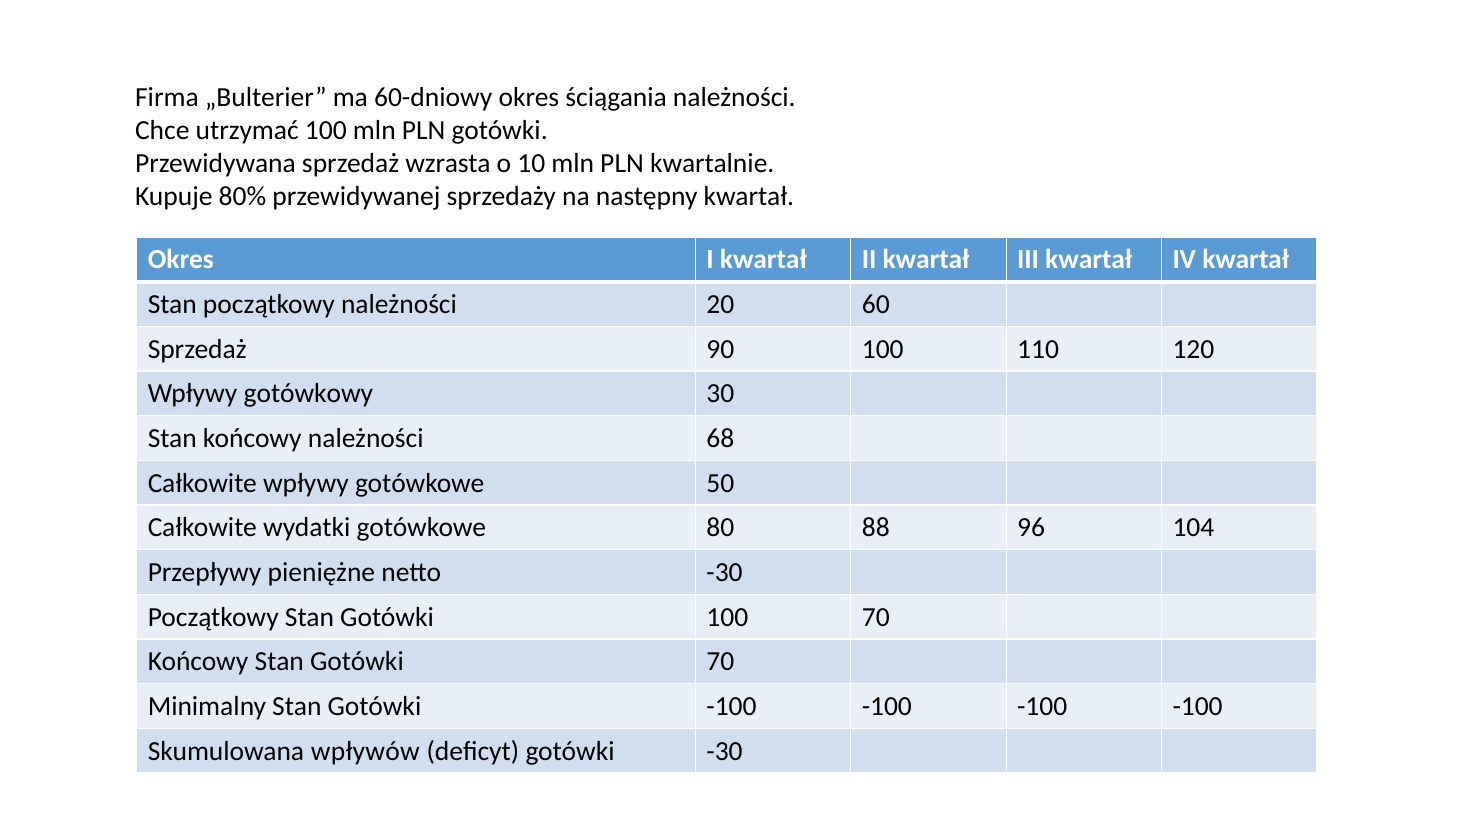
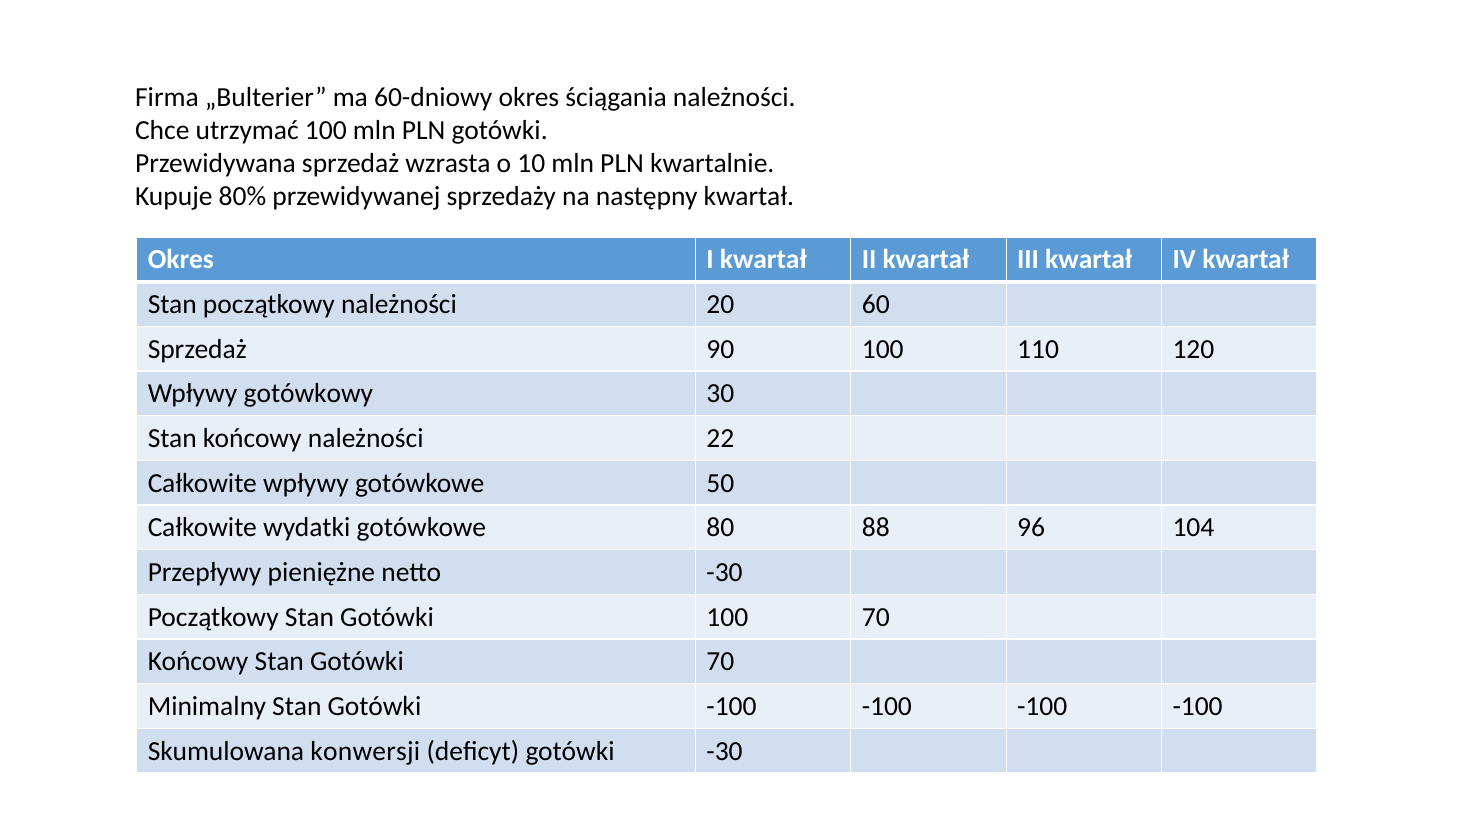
68: 68 -> 22
wpływów: wpływów -> konwersji
